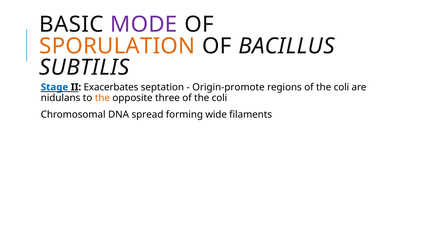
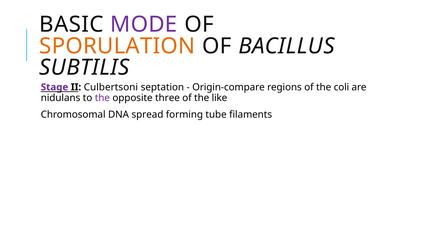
Stage colour: blue -> purple
Exacerbates: Exacerbates -> Culbertsoni
Origin-promote: Origin-promote -> Origin-compare
the at (102, 98) colour: orange -> purple
coli at (219, 98): coli -> like
wide: wide -> tube
